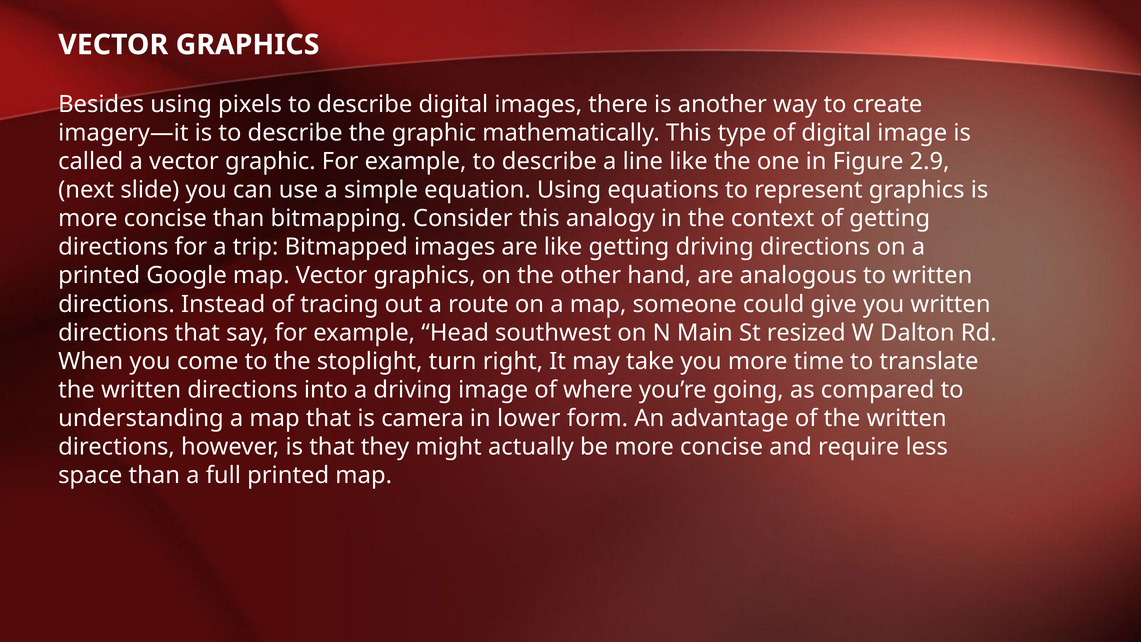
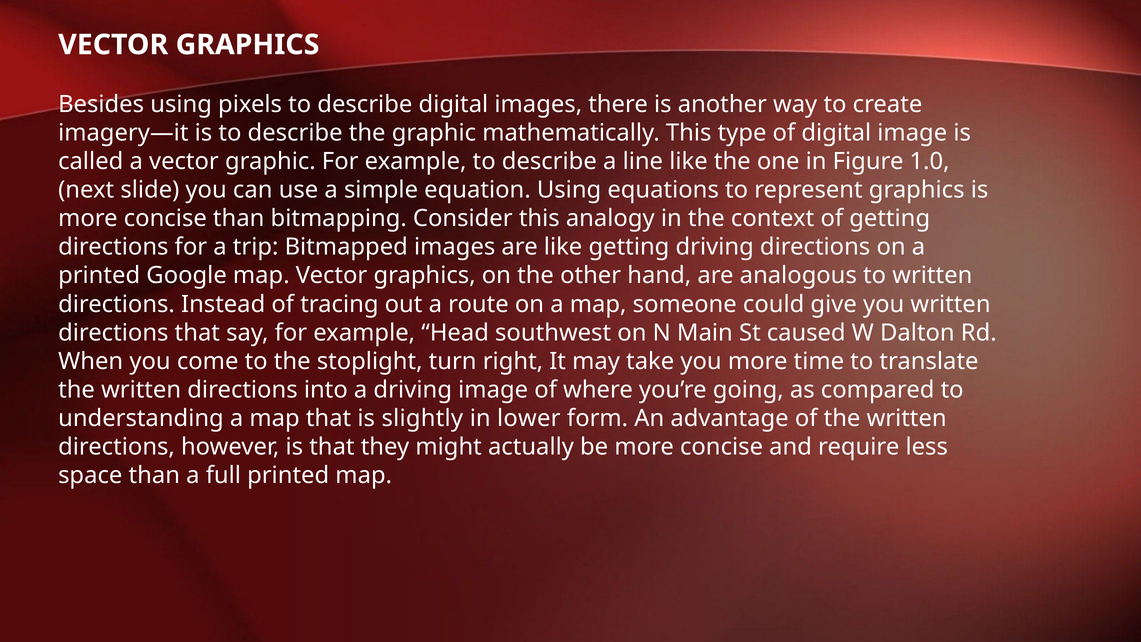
2.9: 2.9 -> 1.0
resized: resized -> caused
camera: camera -> slightly
